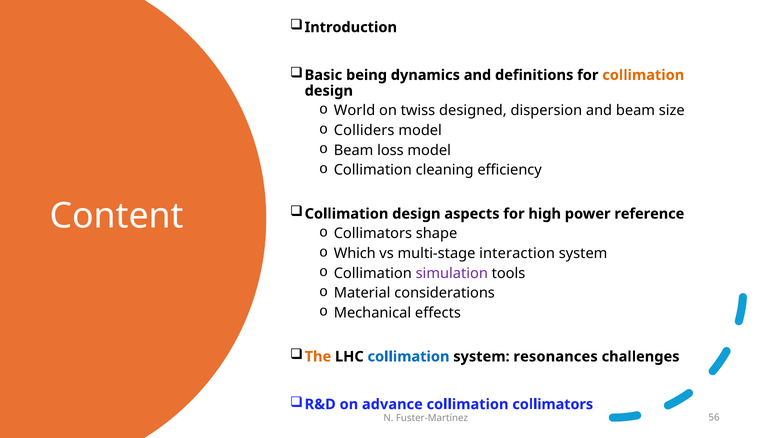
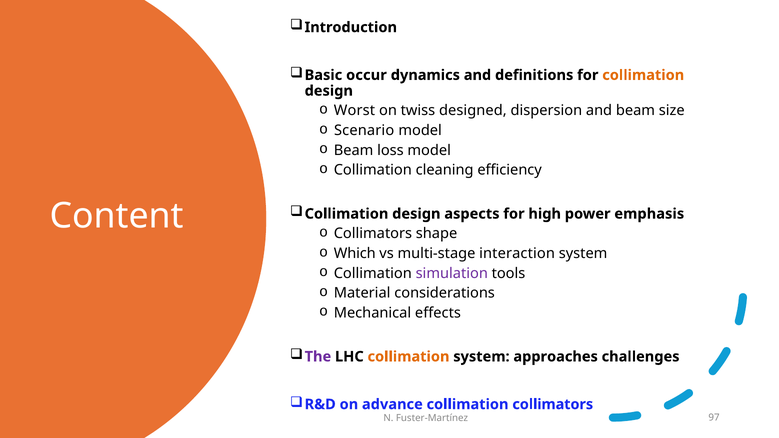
being: being -> occur
World: World -> Worst
Colliders: Colliders -> Scenario
reference: reference -> emphasis
The colour: orange -> purple
collimation at (408, 357) colour: blue -> orange
resonances: resonances -> approaches
56: 56 -> 97
